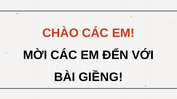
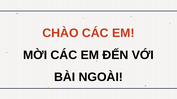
GIỀNG: GIỀNG -> NGOÀI
